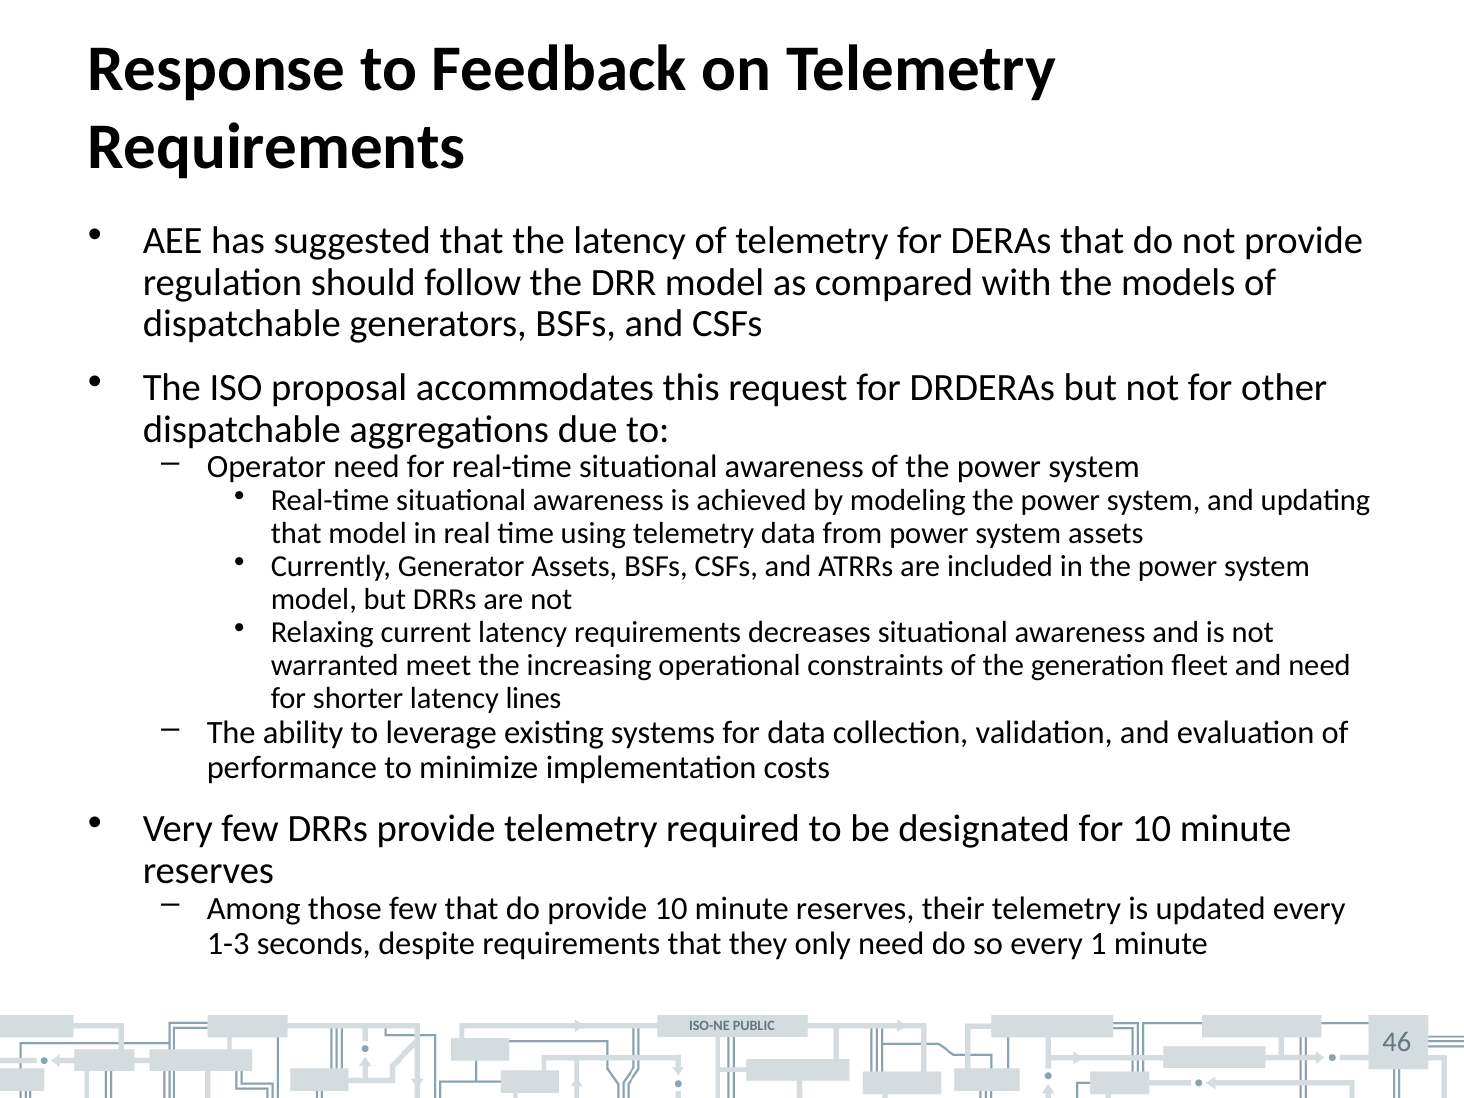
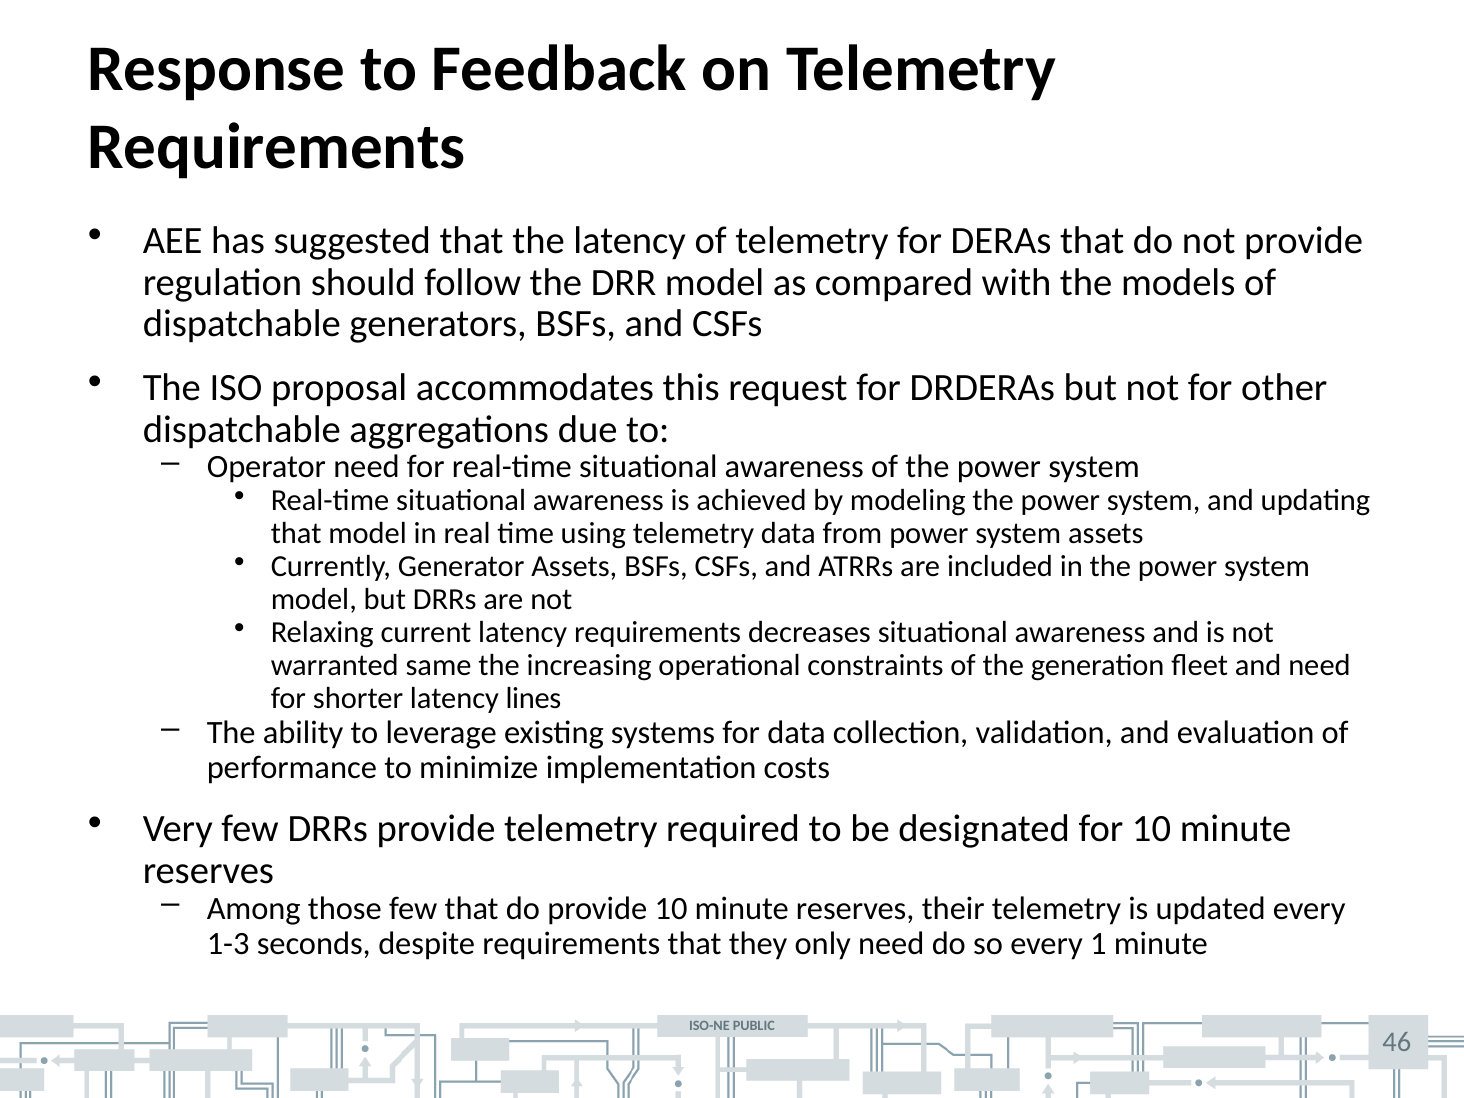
meet: meet -> same
